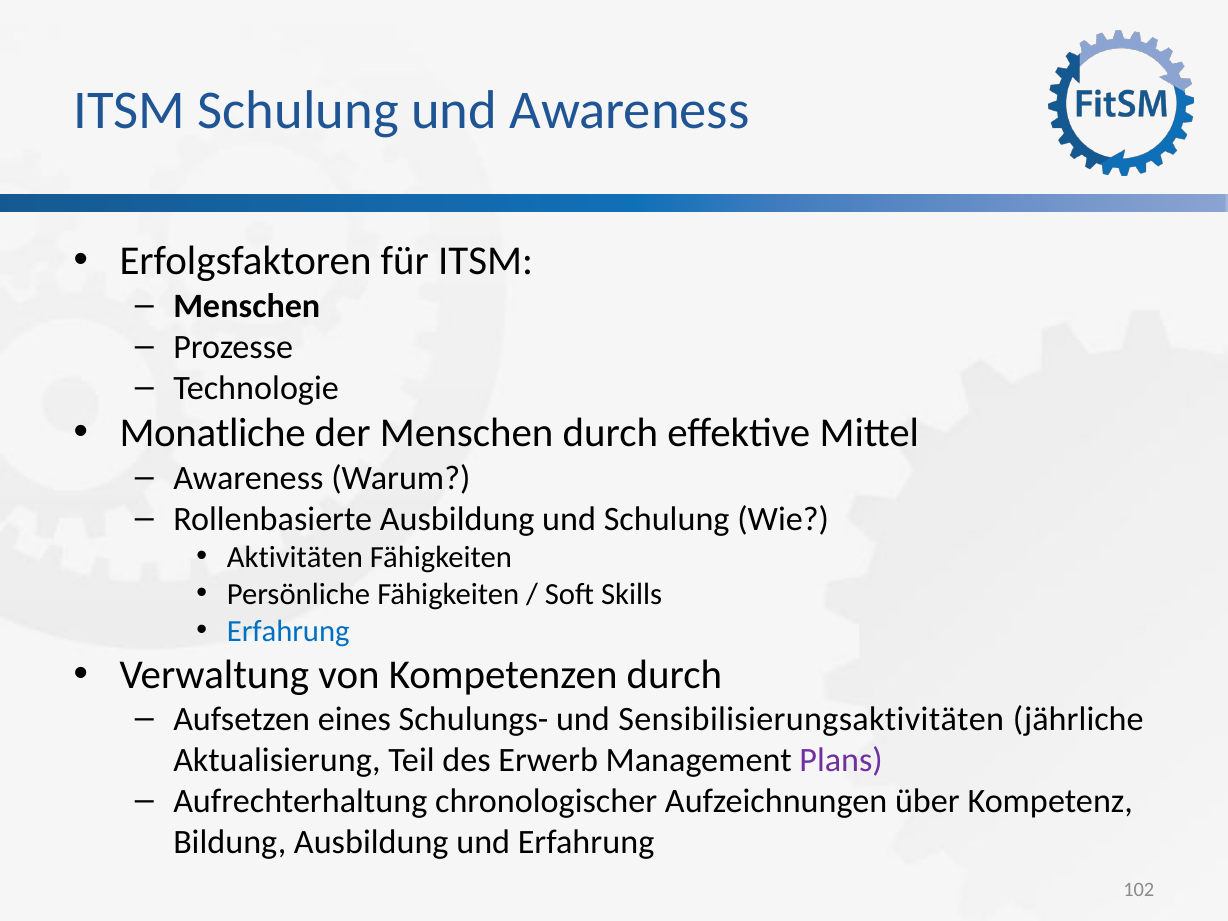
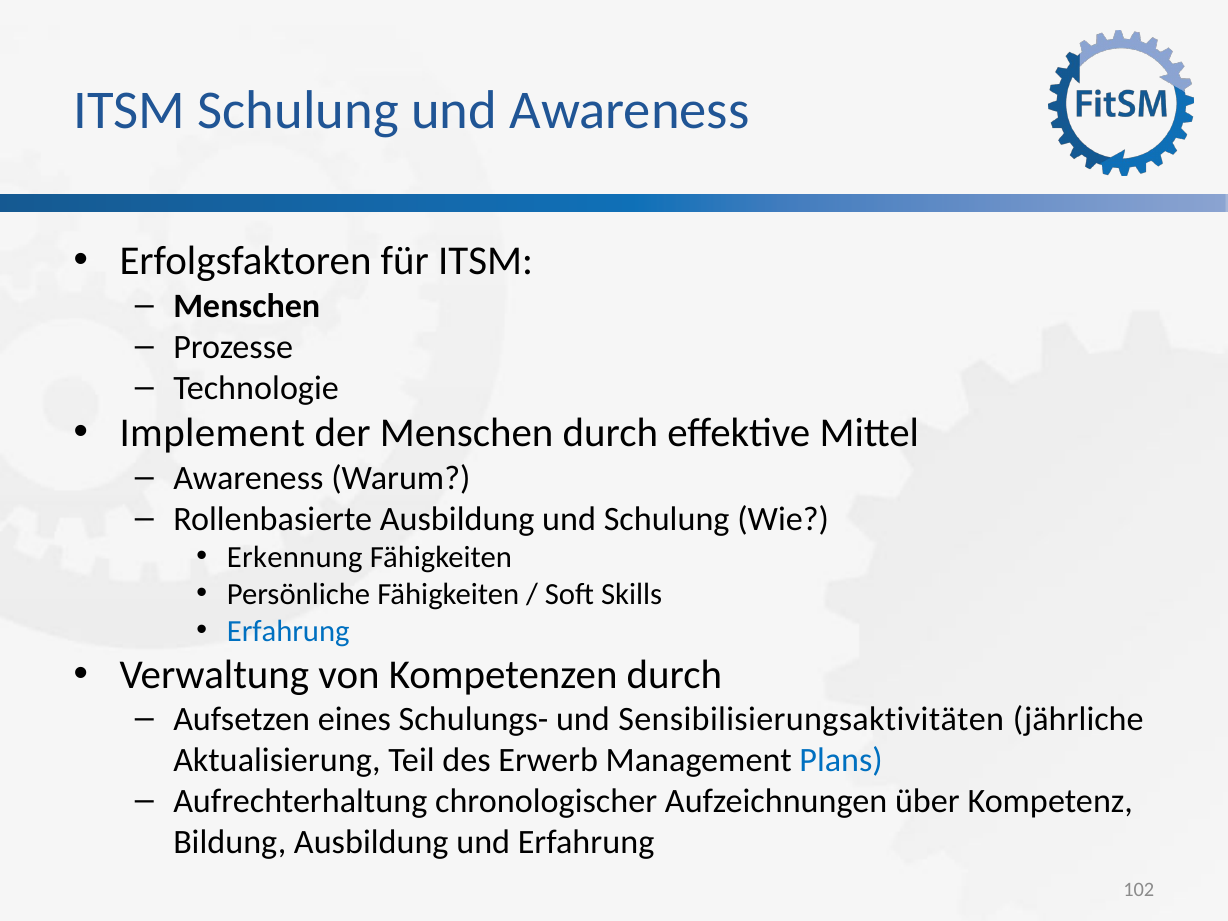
Monatliche: Monatliche -> Implement
Aktivitäten: Aktivitäten -> Erkennung
Plans colour: purple -> blue
